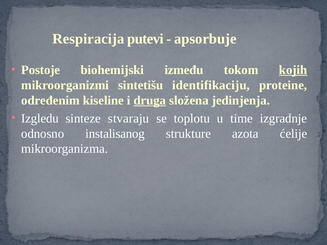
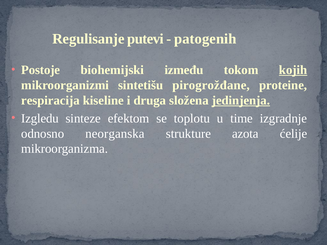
Respiracija: Respiracija -> Regulisanje
apsorbuje: apsorbuje -> patogenih
identifikaciju: identifikaciju -> pirogrožđane
određenim: određenim -> respiracija
druga underline: present -> none
jedinjenja underline: none -> present
stvaraju: stvaraju -> efektom
instalisanog: instalisanog -> neorganska
